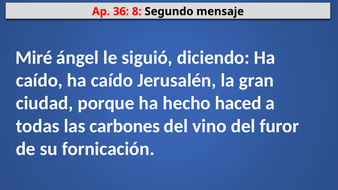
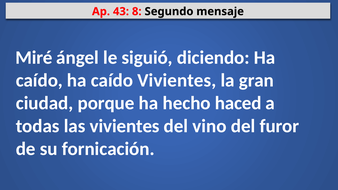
36: 36 -> 43
caído Jerusalén: Jerusalén -> Vivientes
las carbones: carbones -> vivientes
